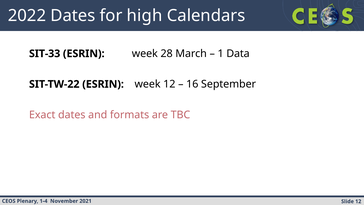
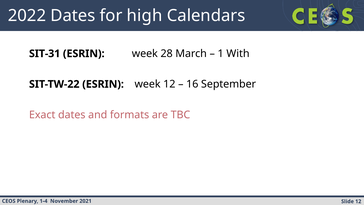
SIT-33: SIT-33 -> SIT-31
Data: Data -> With
